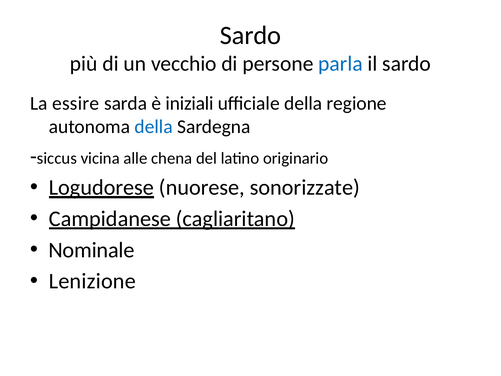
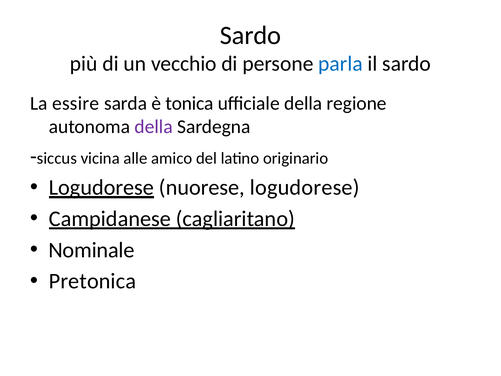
iniziali: iniziali -> tonica
della at (154, 127) colour: blue -> purple
chena: chena -> amico
nuorese sonorizzate: sonorizzate -> logudorese
Lenizione: Lenizione -> Pretonica
